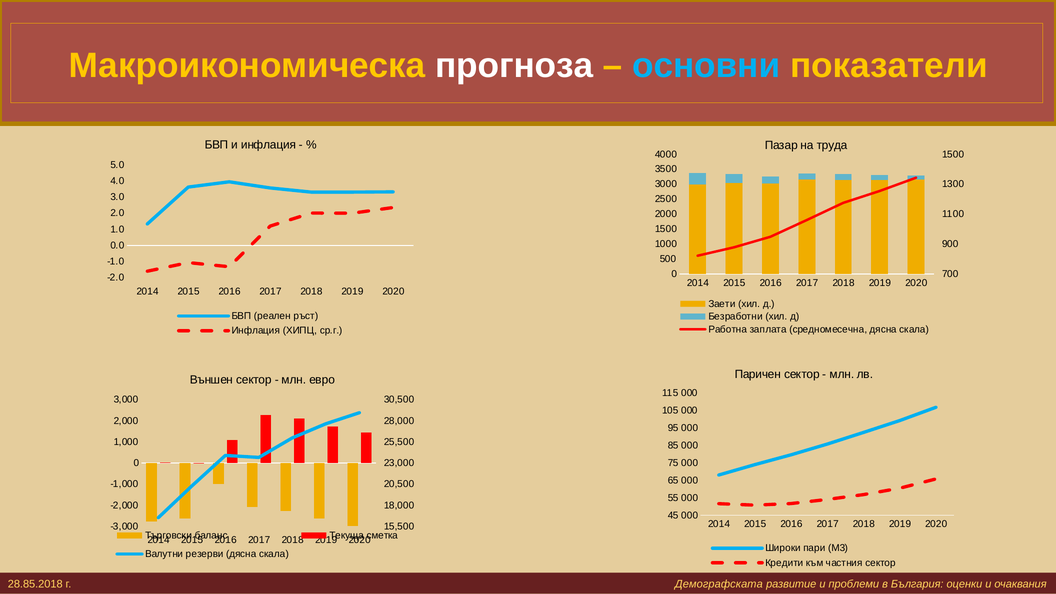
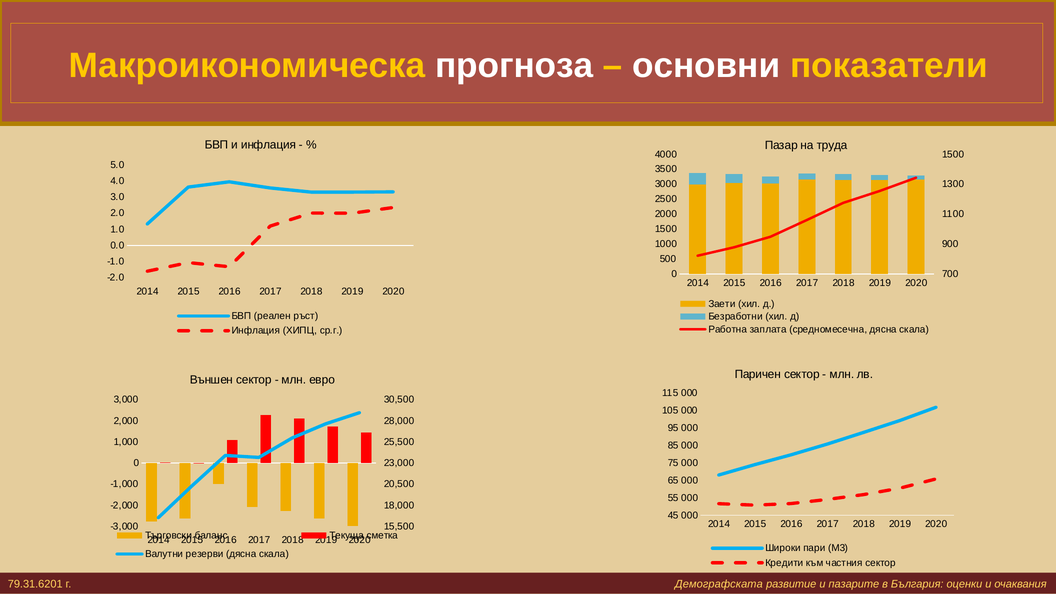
основни colour: light blue -> white
28.85.2018: 28.85.2018 -> 79.31.6201
проблеми: проблеми -> пазарите
